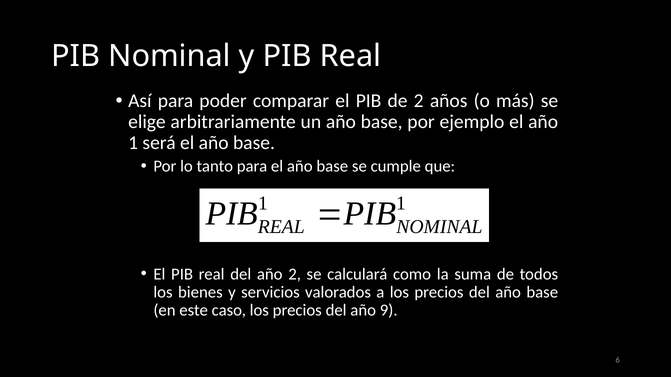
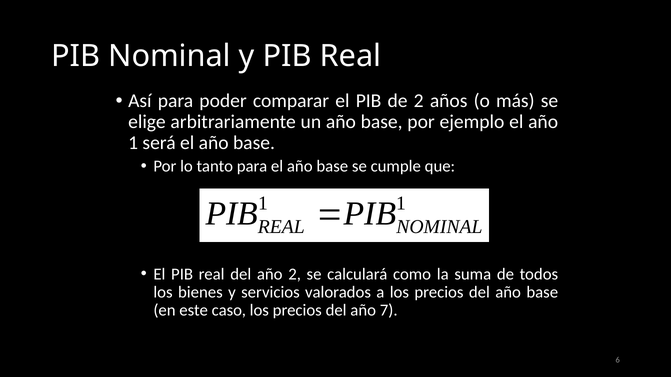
9: 9 -> 7
